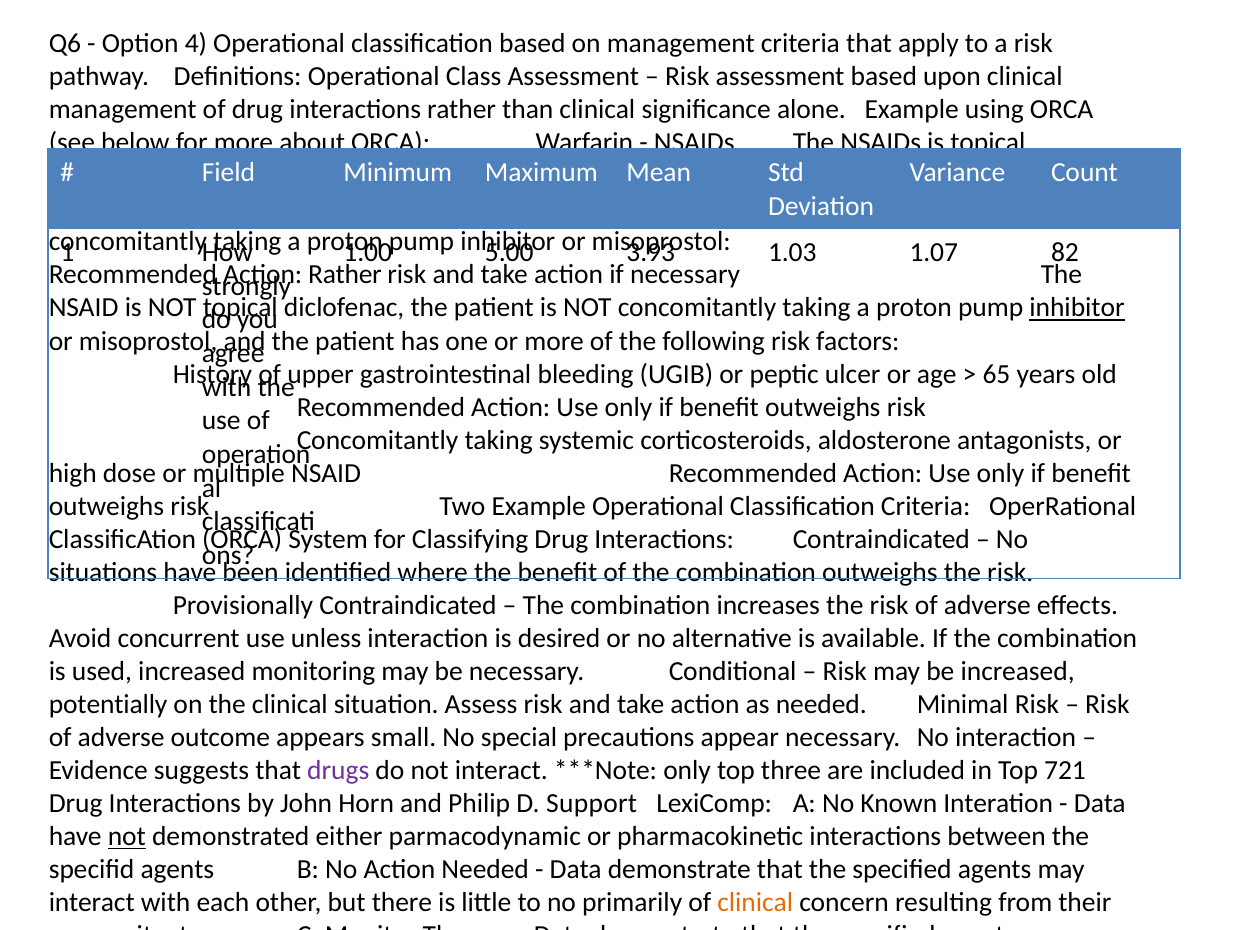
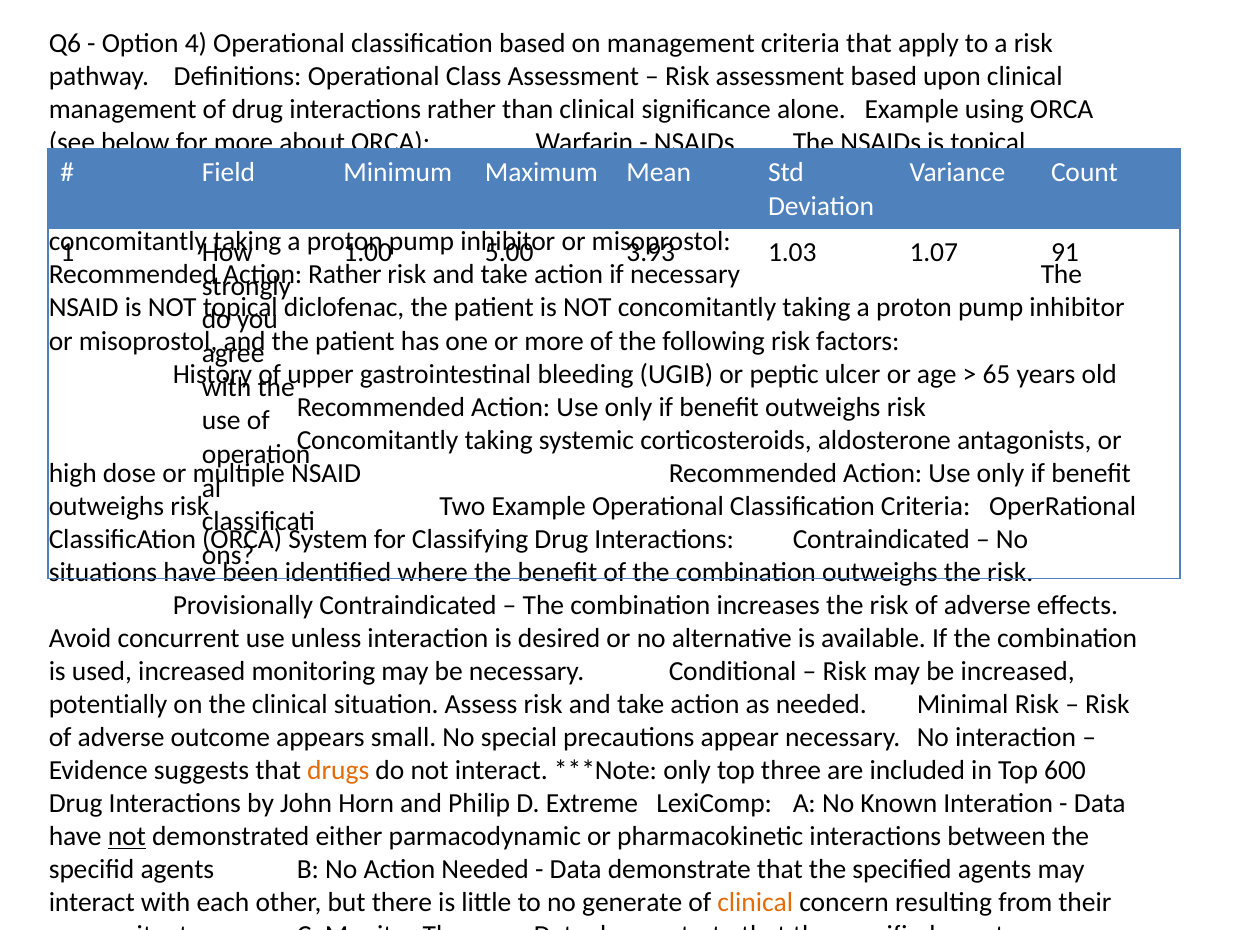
82: 82 -> 91
inhibitor at (1077, 308) underline: present -> none
drugs colour: purple -> orange
721: 721 -> 600
Support: Support -> Extreme
primarily: primarily -> generate
